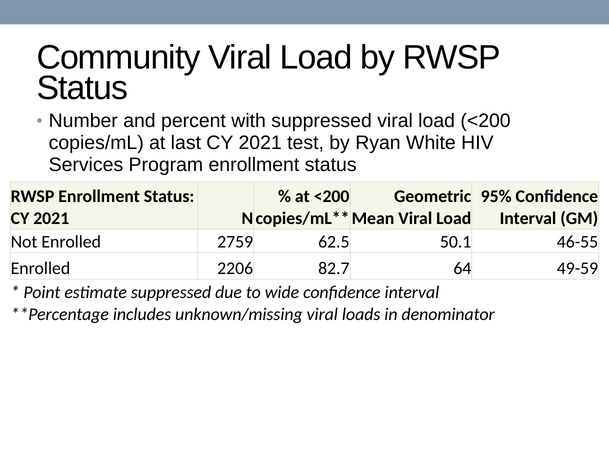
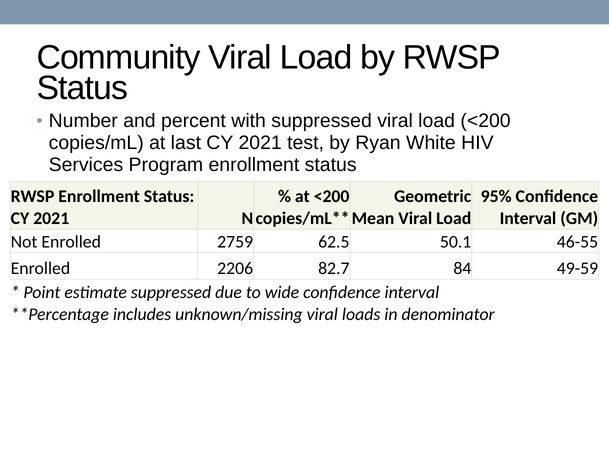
64: 64 -> 84
